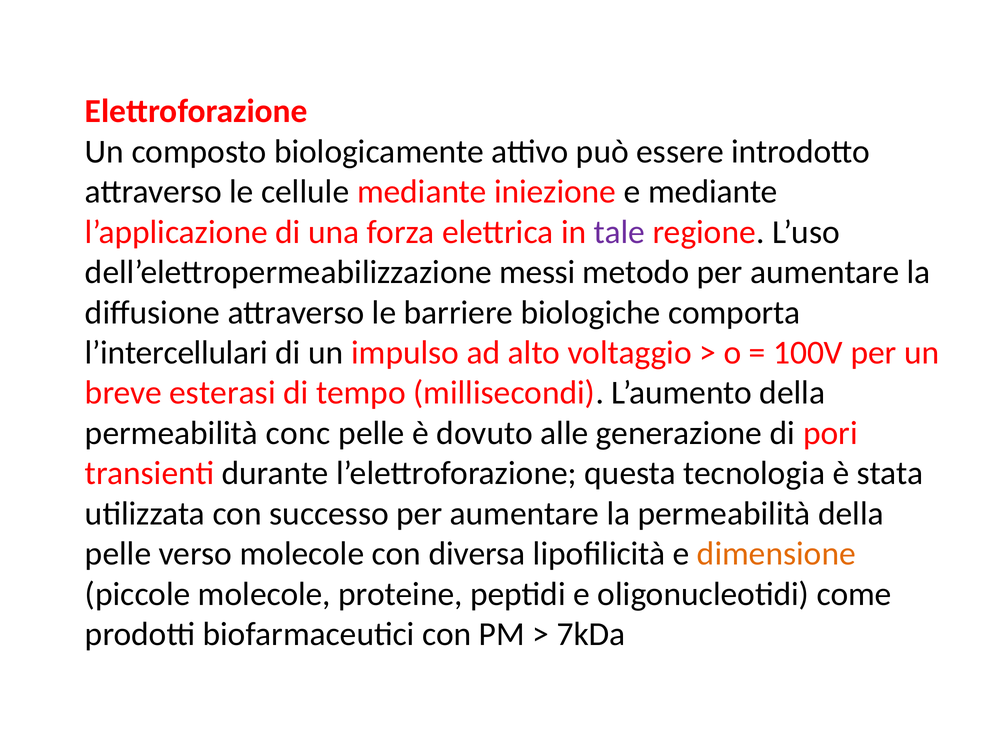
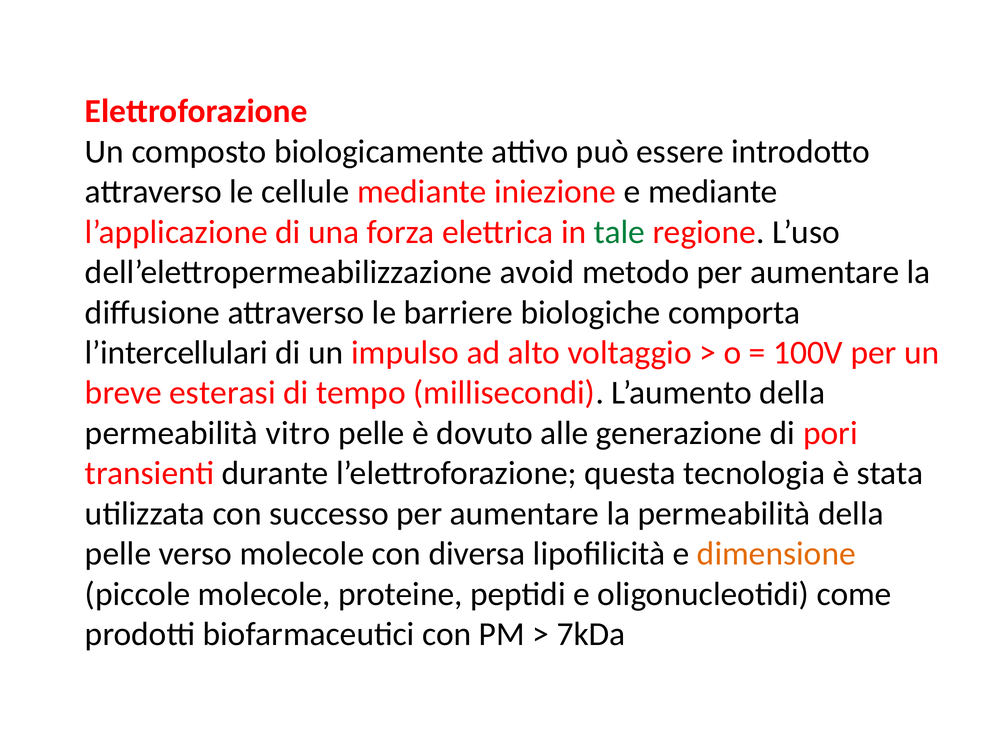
tale colour: purple -> green
messi: messi -> avoid
conc: conc -> vitro
